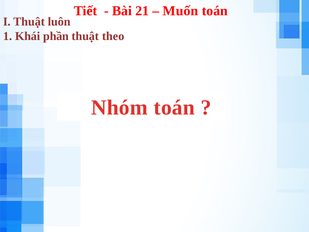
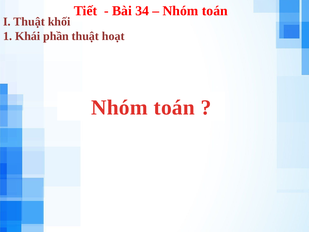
21: 21 -> 34
Muốn at (180, 11): Muốn -> Nhóm
luôn: luôn -> khối
theo: theo -> hoạt
